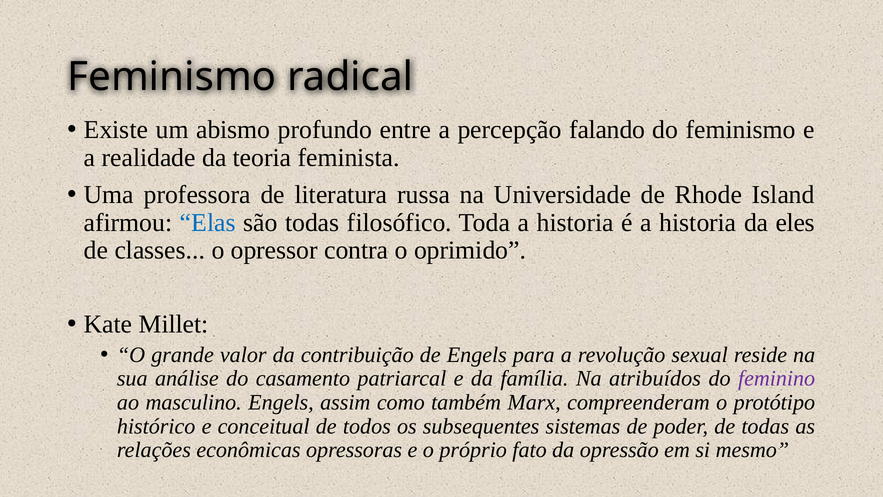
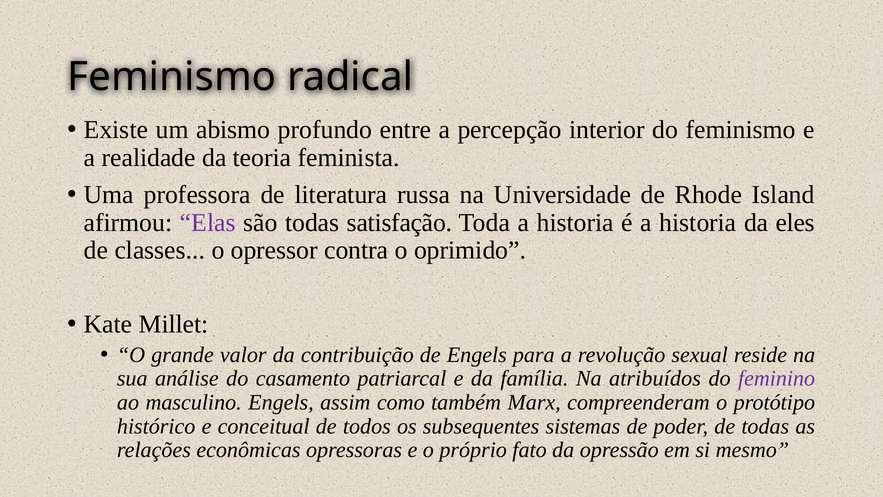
falando: falando -> interior
Elas colour: blue -> purple
filosófico: filosófico -> satisfação
